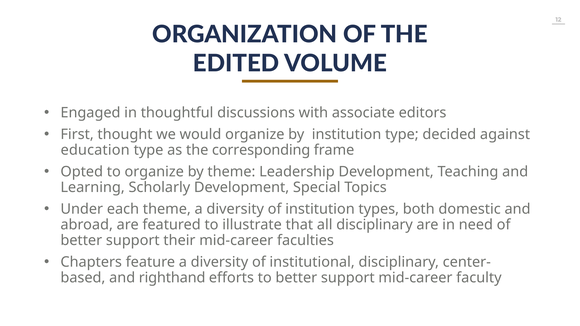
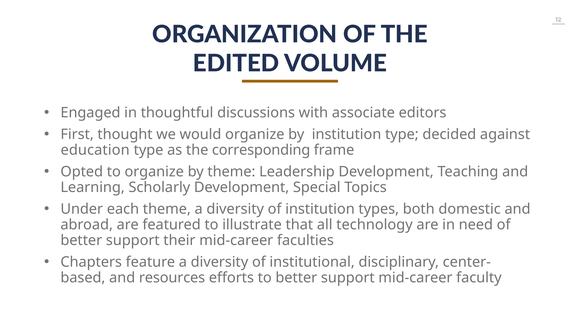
all disciplinary: disciplinary -> technology
righthand: righthand -> resources
